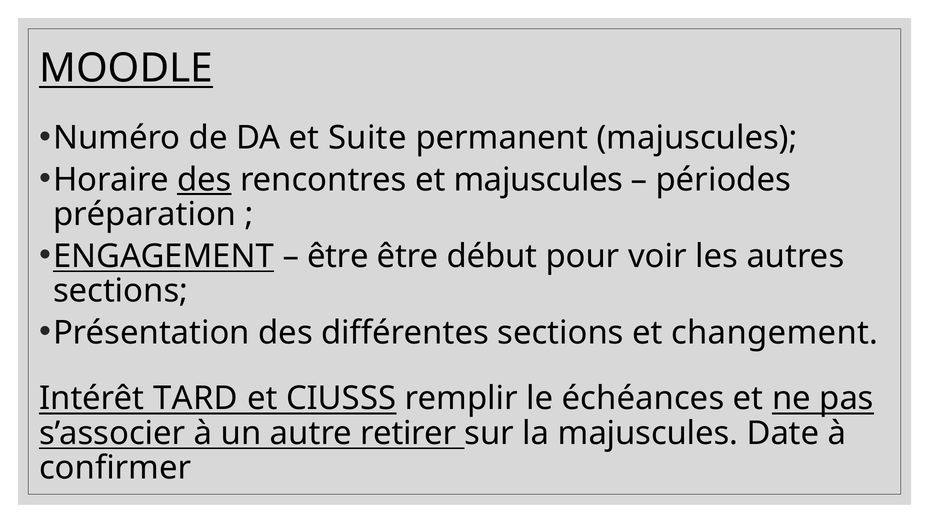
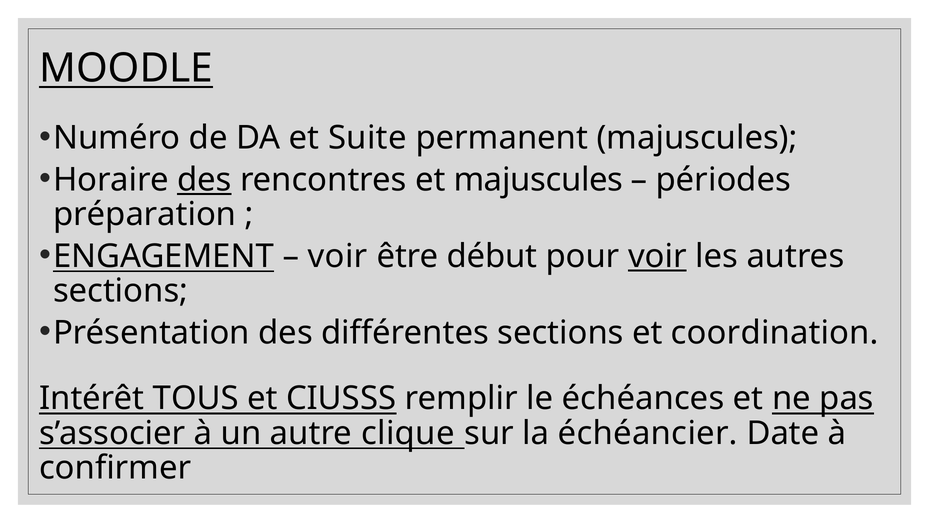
être at (338, 256): être -> voir
voir at (657, 256) underline: none -> present
changement: changement -> coordination
TARD: TARD -> TOUS
retirer: retirer -> clique
la majuscules: majuscules -> échéancier
